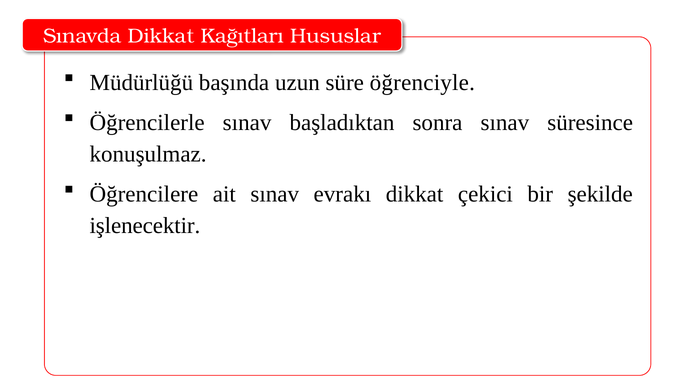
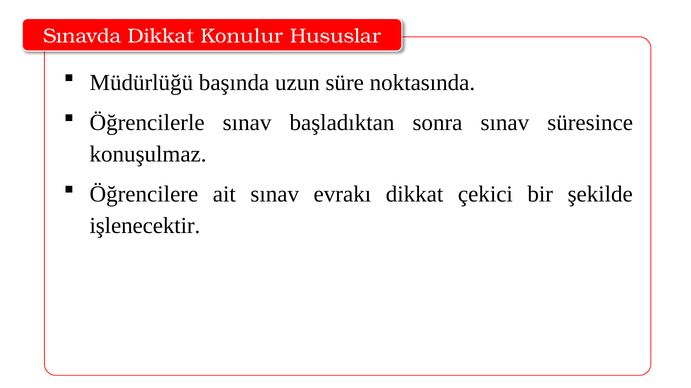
Kağıtları: Kağıtları -> Konulur
öğrenciyle: öğrenciyle -> noktasında
